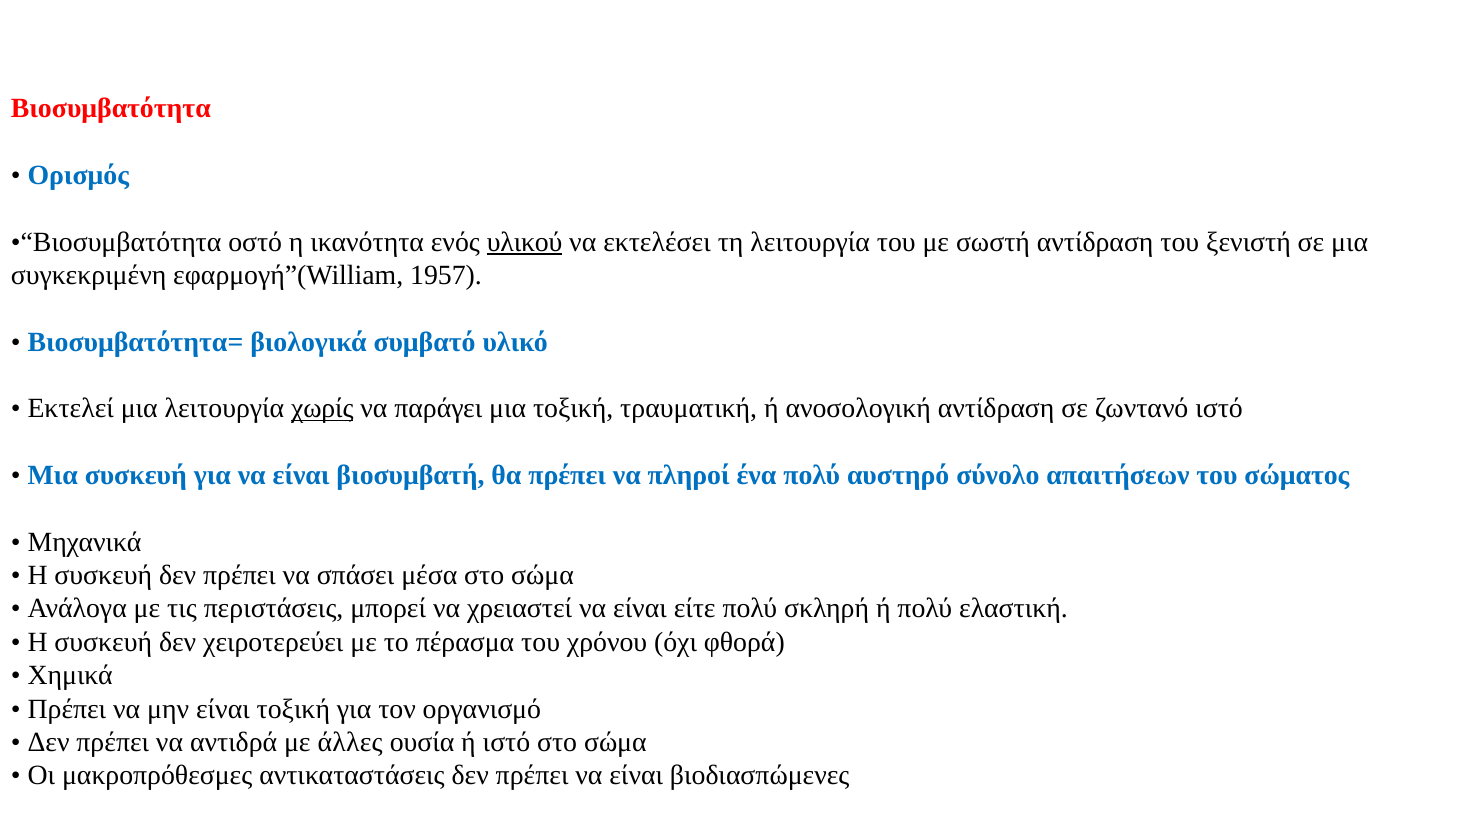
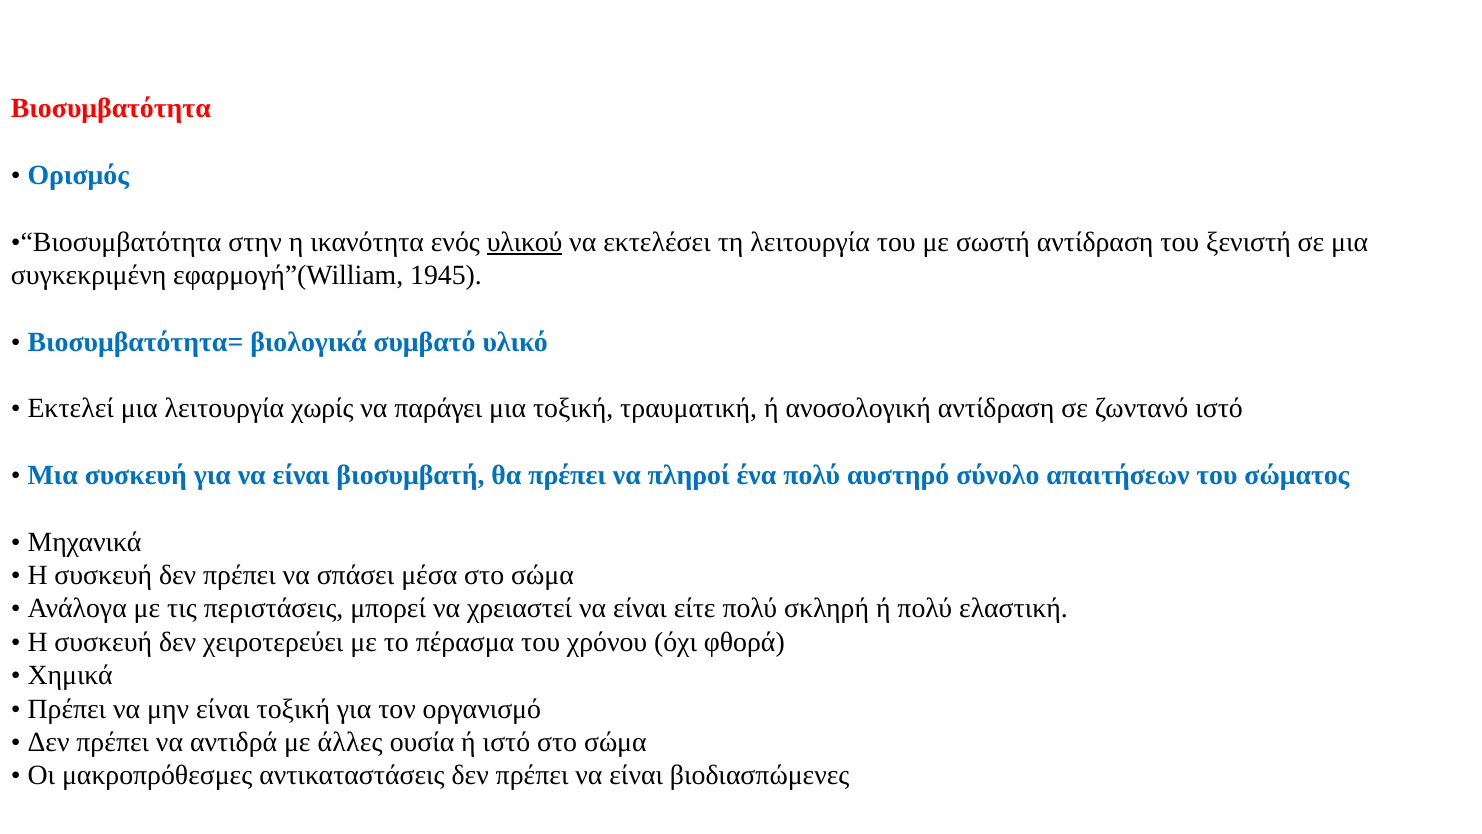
οστό: οστό -> στην
1957: 1957 -> 1945
χωρίς underline: present -> none
